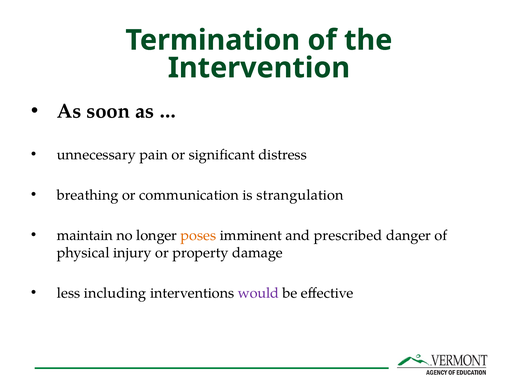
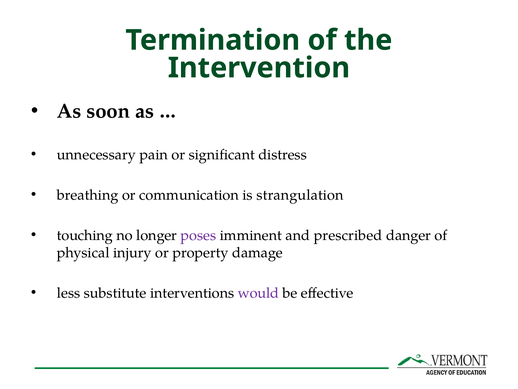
maintain: maintain -> touching
poses colour: orange -> purple
including: including -> substitute
